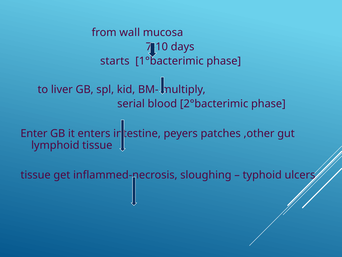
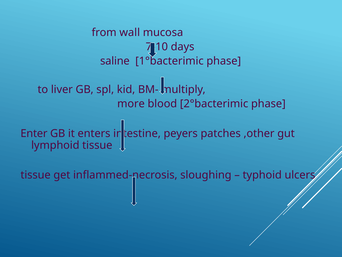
starts: starts -> saline
serial: serial -> more
